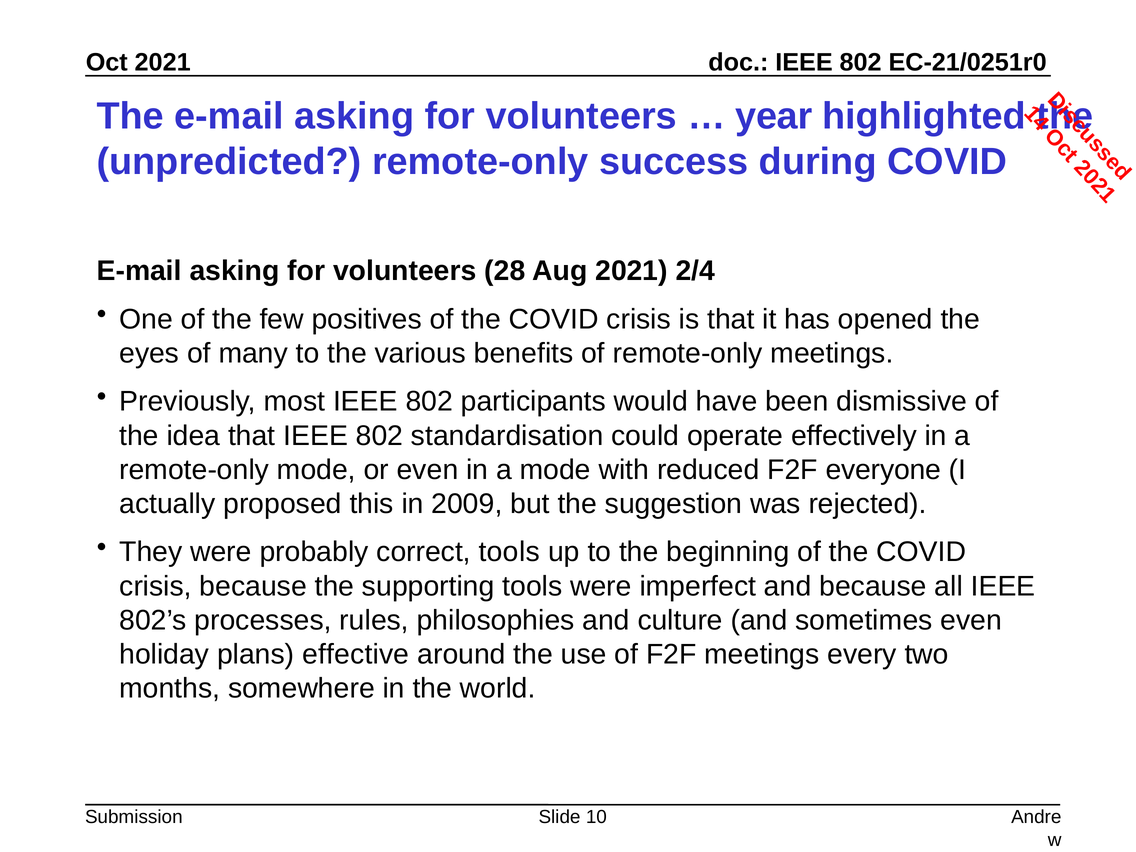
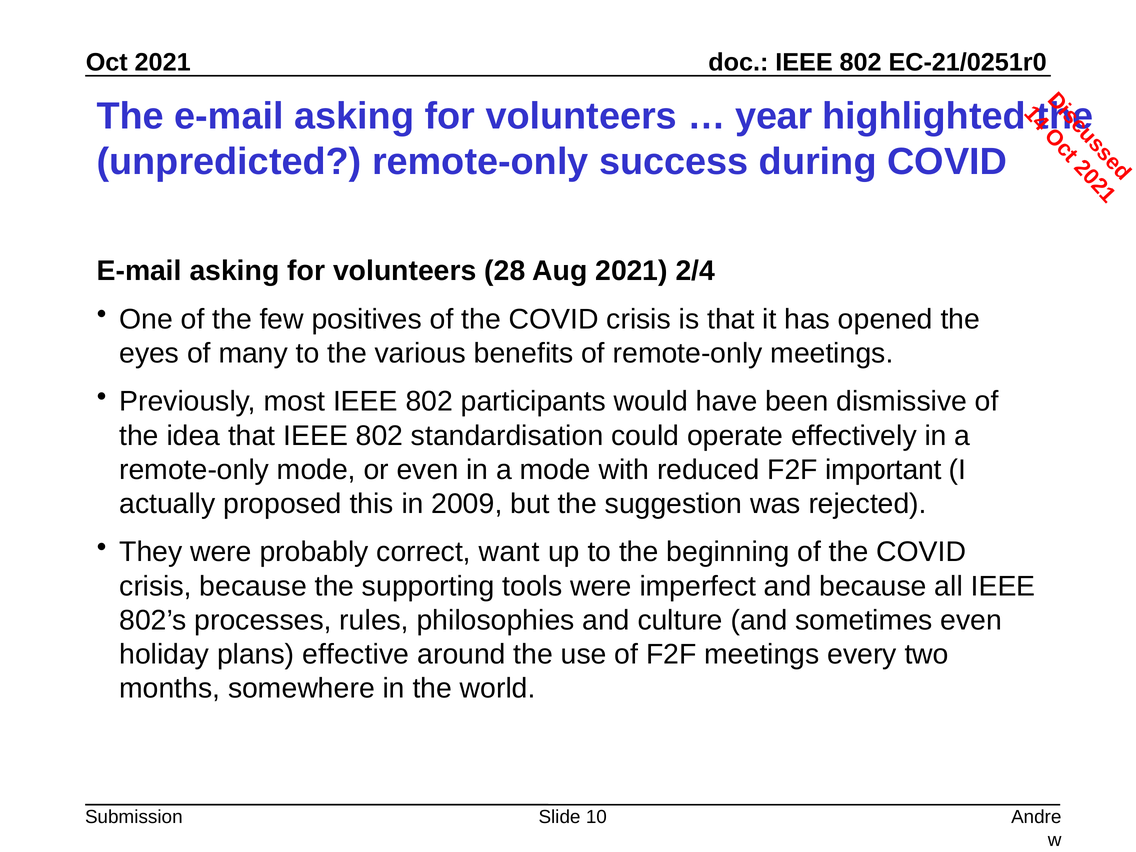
everyone: everyone -> important
correct tools: tools -> want
